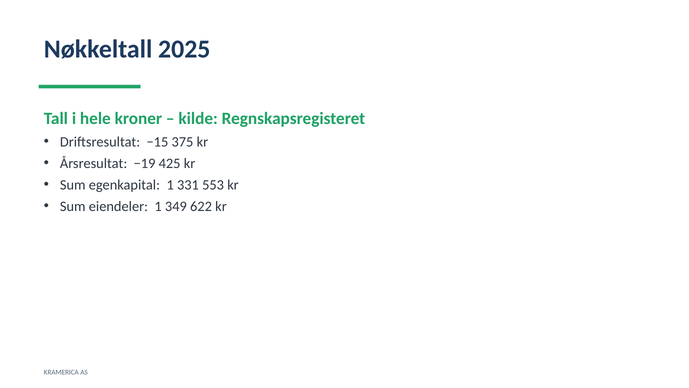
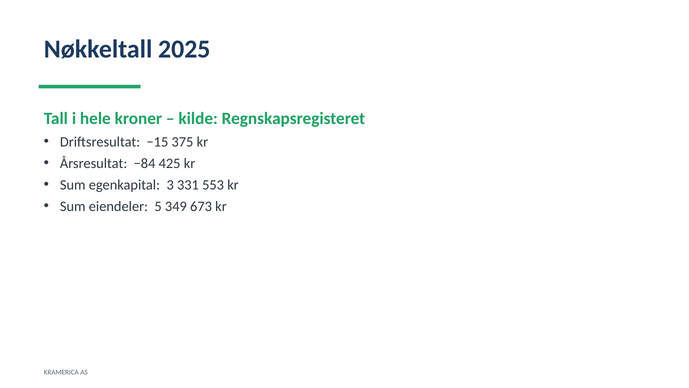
−19: −19 -> −84
egenkapital 1: 1 -> 3
eiendeler 1: 1 -> 5
622: 622 -> 673
